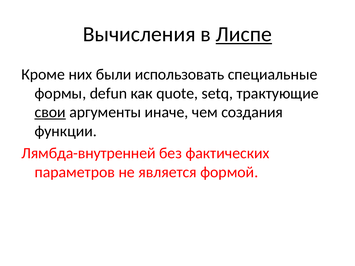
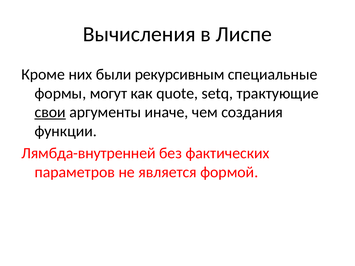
Лиспе underline: present -> none
использовать: использовать -> рекурсивным
defun: defun -> могут
